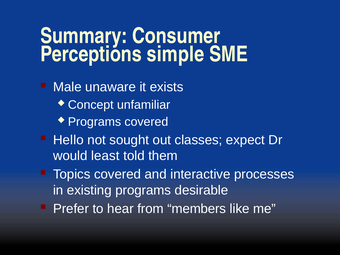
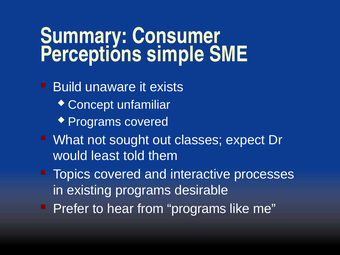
Male: Male -> Build
Hello: Hello -> What
from members: members -> programs
